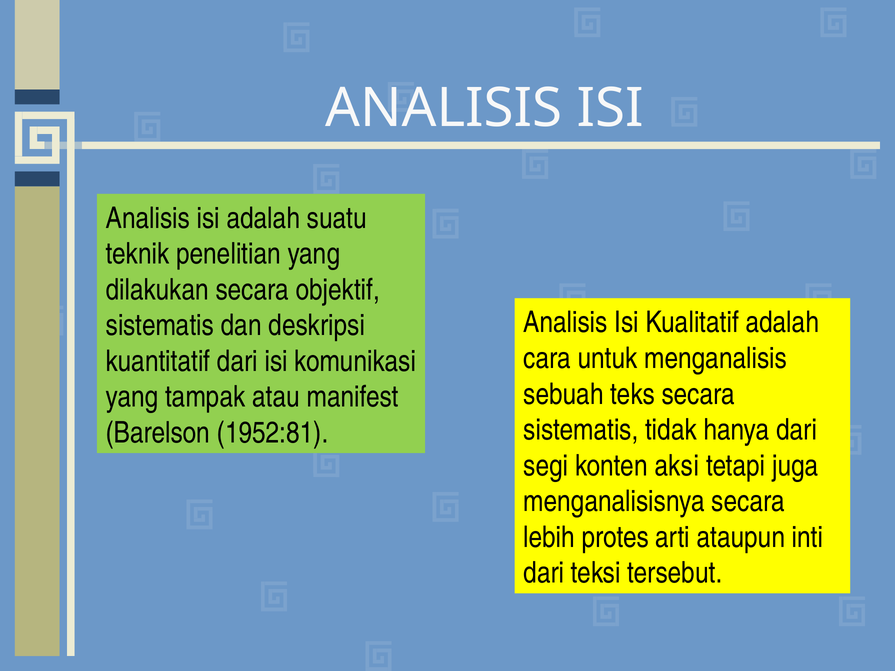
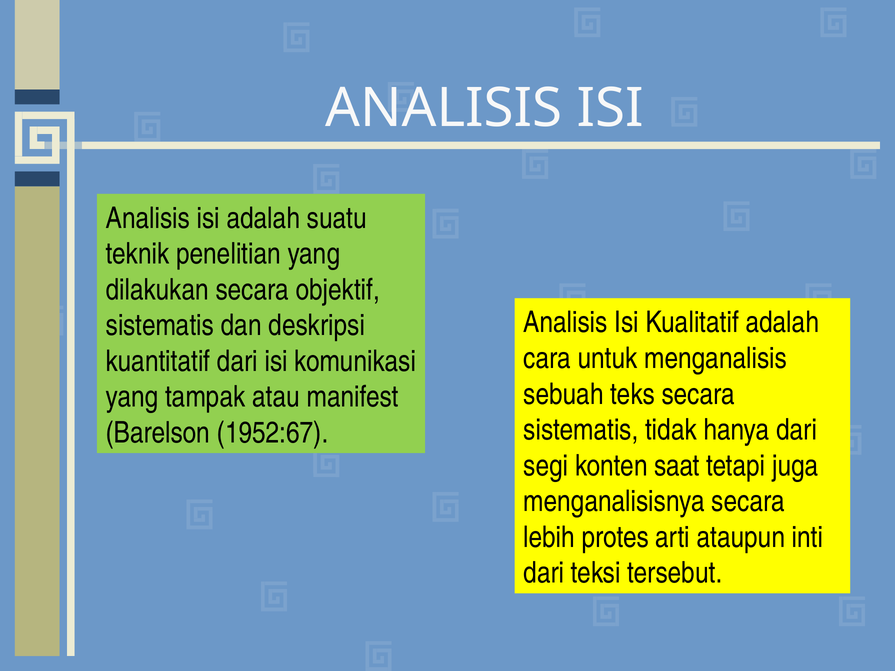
1952:81: 1952:81 -> 1952:67
aksi: aksi -> saat
